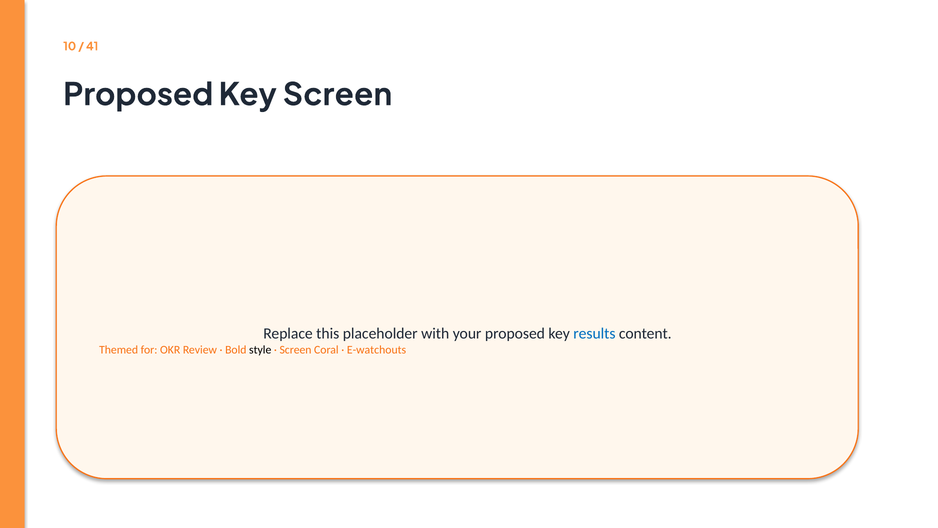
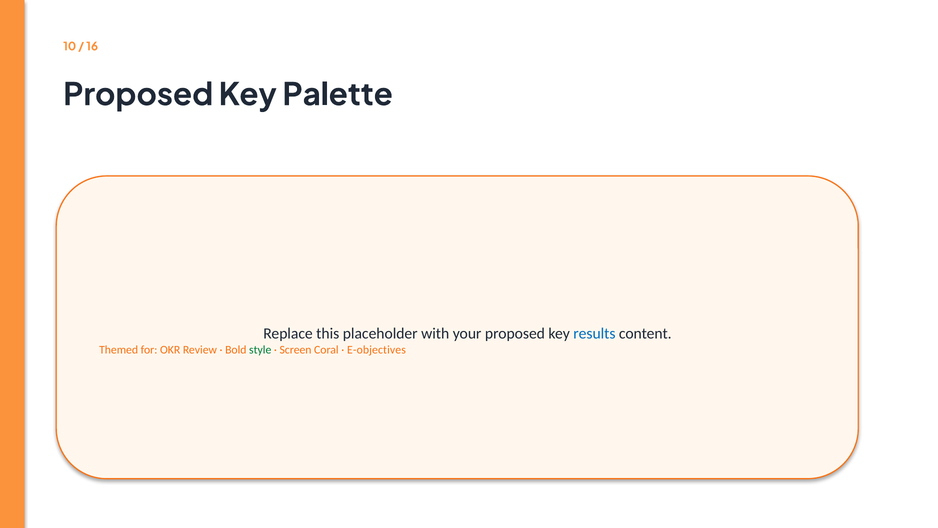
41: 41 -> 16
Key Screen: Screen -> Palette
style colour: black -> green
E-watchouts: E-watchouts -> E-objectives
